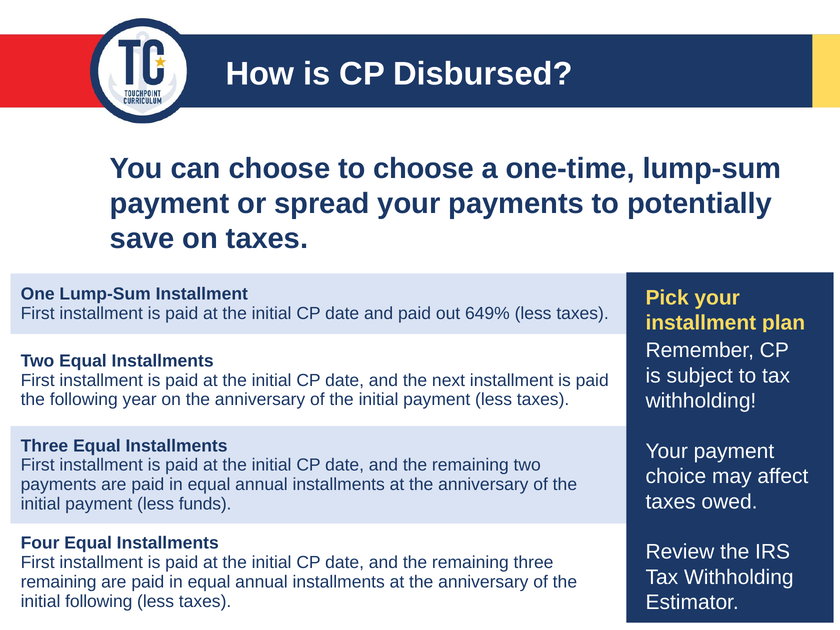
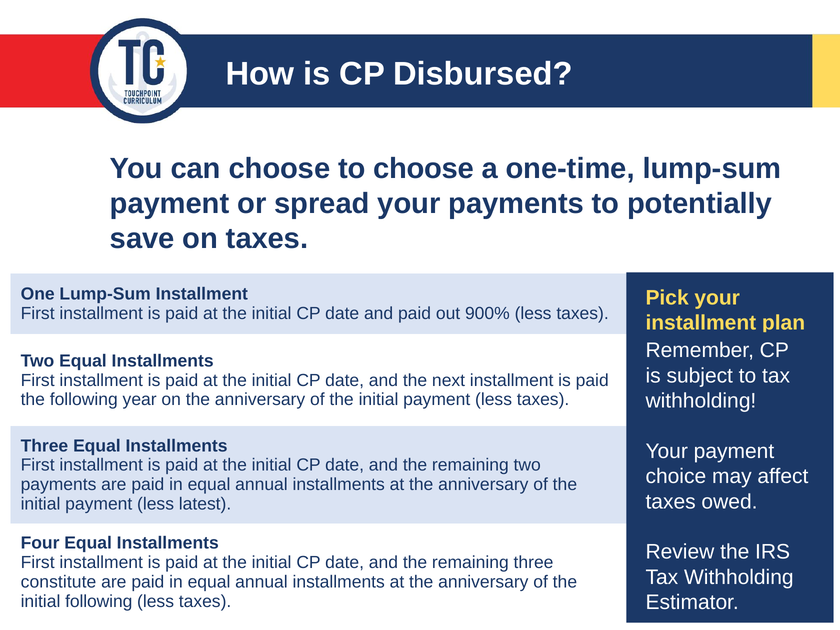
649%: 649% -> 900%
funds: funds -> latest
remaining at (59, 582): remaining -> constitute
